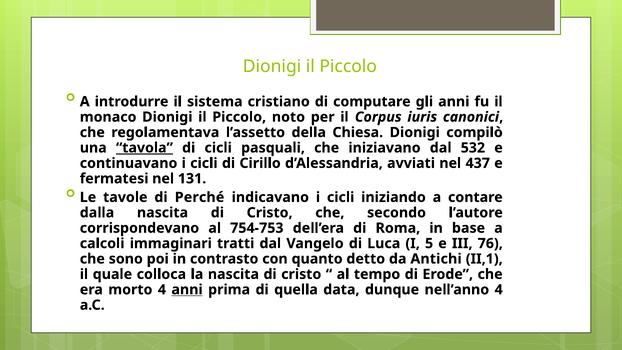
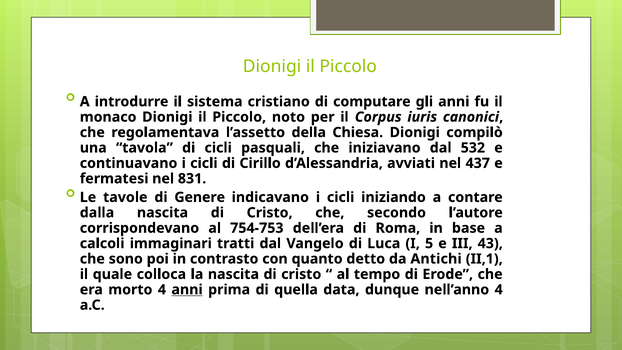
tavola underline: present -> none
131: 131 -> 831
Perché: Perché -> Genere
76: 76 -> 43
